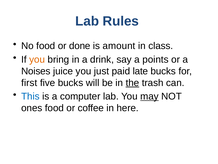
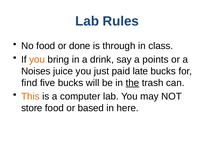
amount: amount -> through
first: first -> find
This colour: blue -> orange
may underline: present -> none
ones: ones -> store
coffee: coffee -> based
